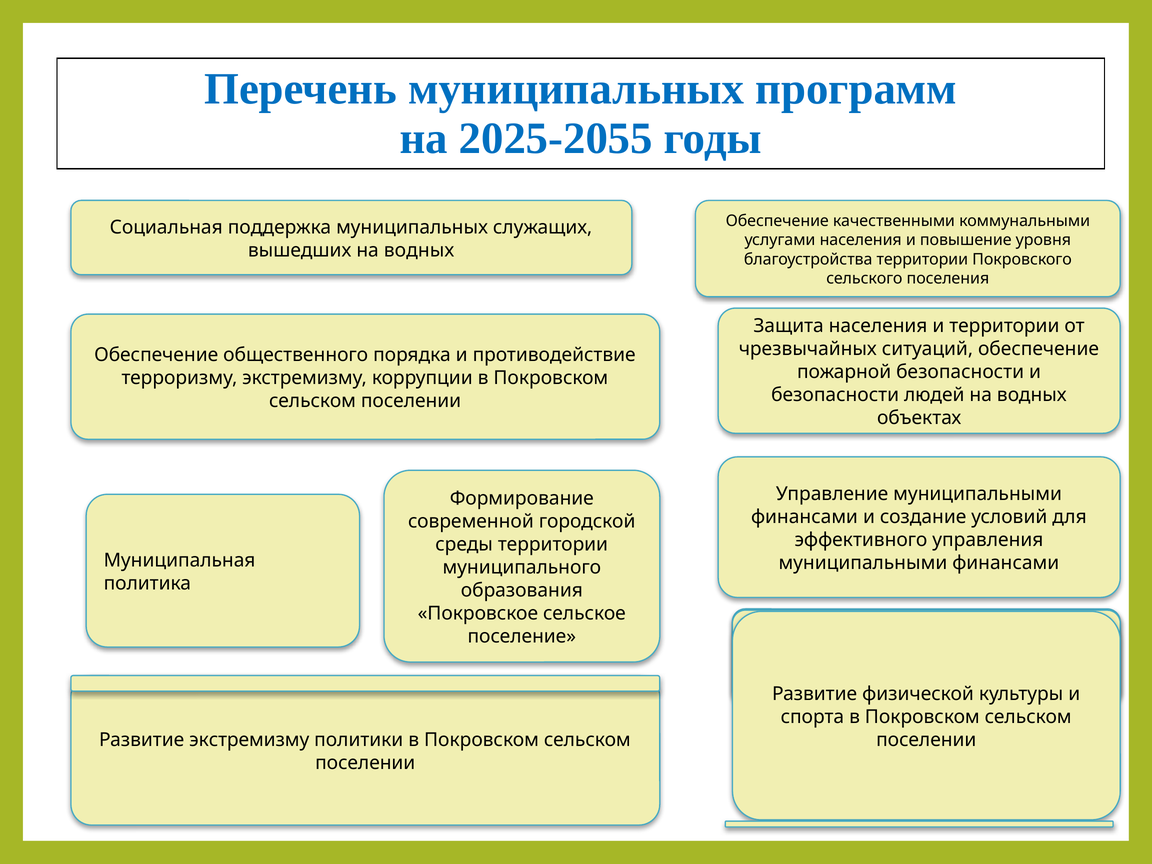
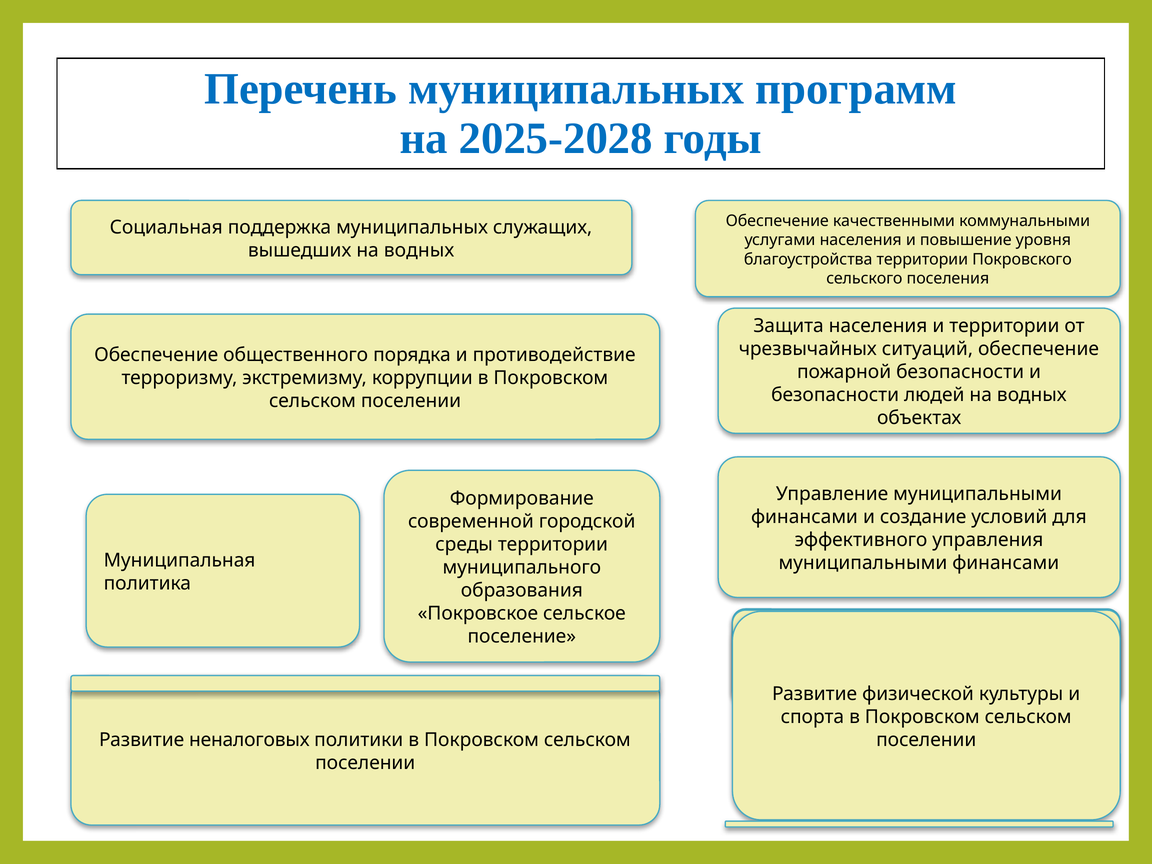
2025-2055: 2025-2055 -> 2025-2028
Развитие экстремизму: экстремизму -> неналоговых
